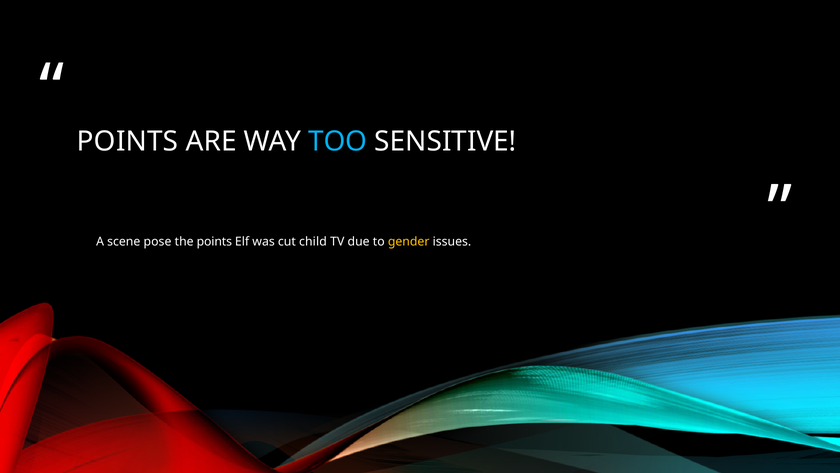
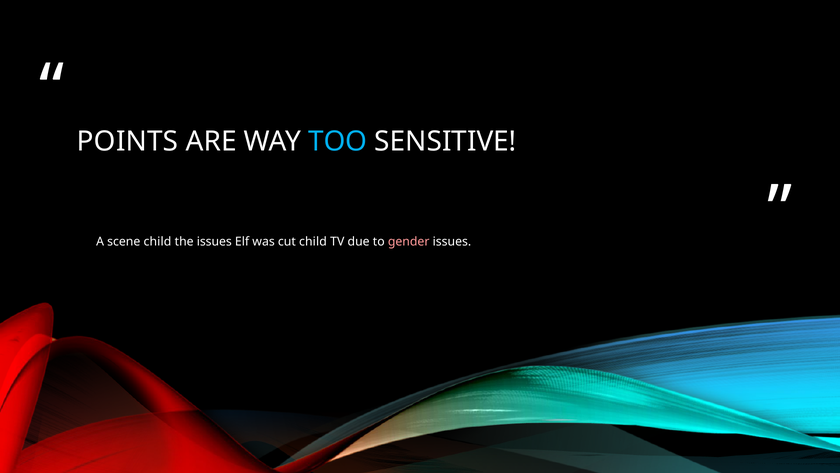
scene pose: pose -> child
the points: points -> issues
gender colour: yellow -> pink
